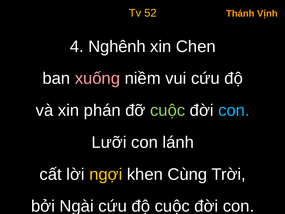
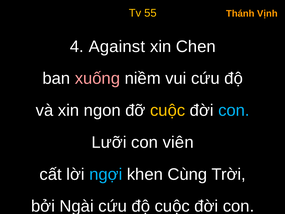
52: 52 -> 55
Nghênh: Nghênh -> Against
phán: phán -> ngon
cuộc at (168, 110) colour: light green -> yellow
lánh: lánh -> viên
ngợi colour: yellow -> light blue
